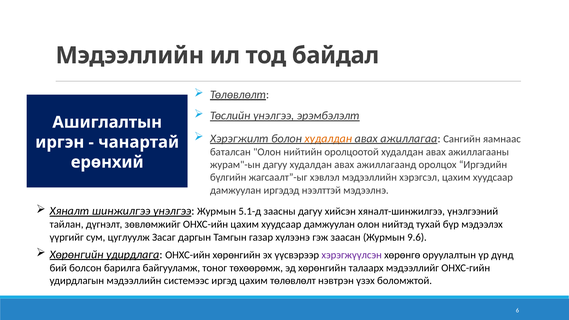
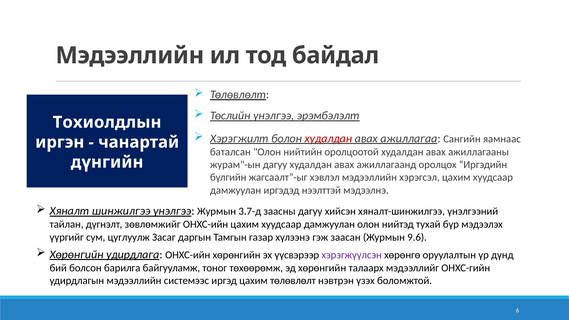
Ашиглалтын: Ашиглалтын -> Тохиолдлын
худалдан at (328, 138) colour: orange -> red
ерөнхий: ерөнхий -> дүнгийн
5.1-д: 5.1-д -> 3.7-д
